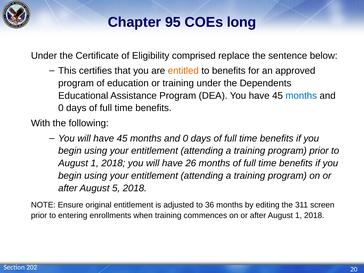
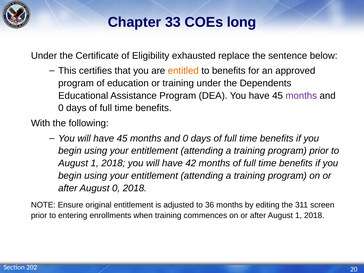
95: 95 -> 33
comprised: comprised -> exhausted
months at (301, 96) colour: blue -> purple
26: 26 -> 42
August 5: 5 -> 0
